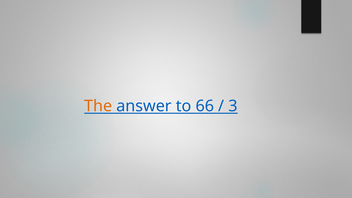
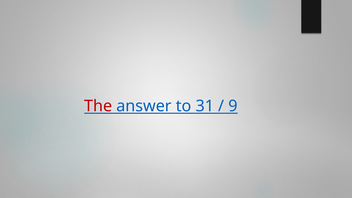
The colour: orange -> red
66: 66 -> 31
3: 3 -> 9
